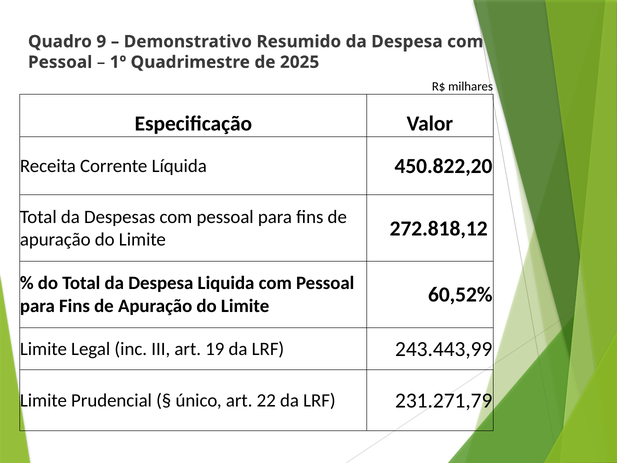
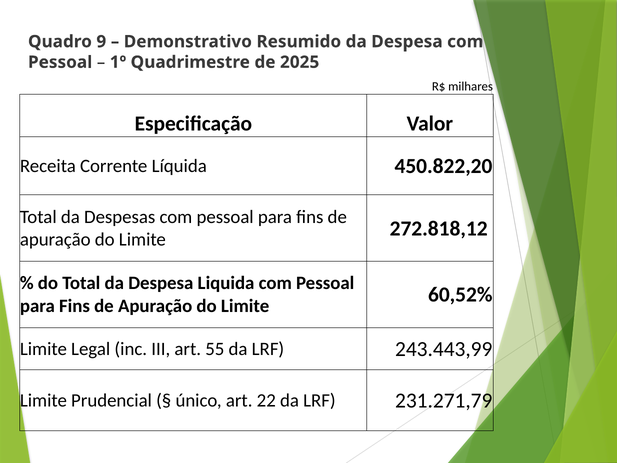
19: 19 -> 55
